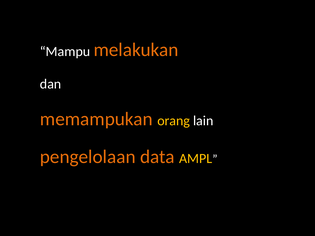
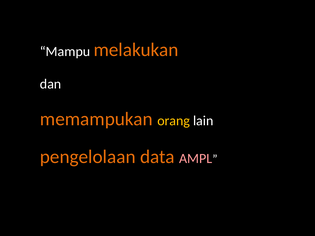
AMPL colour: yellow -> pink
